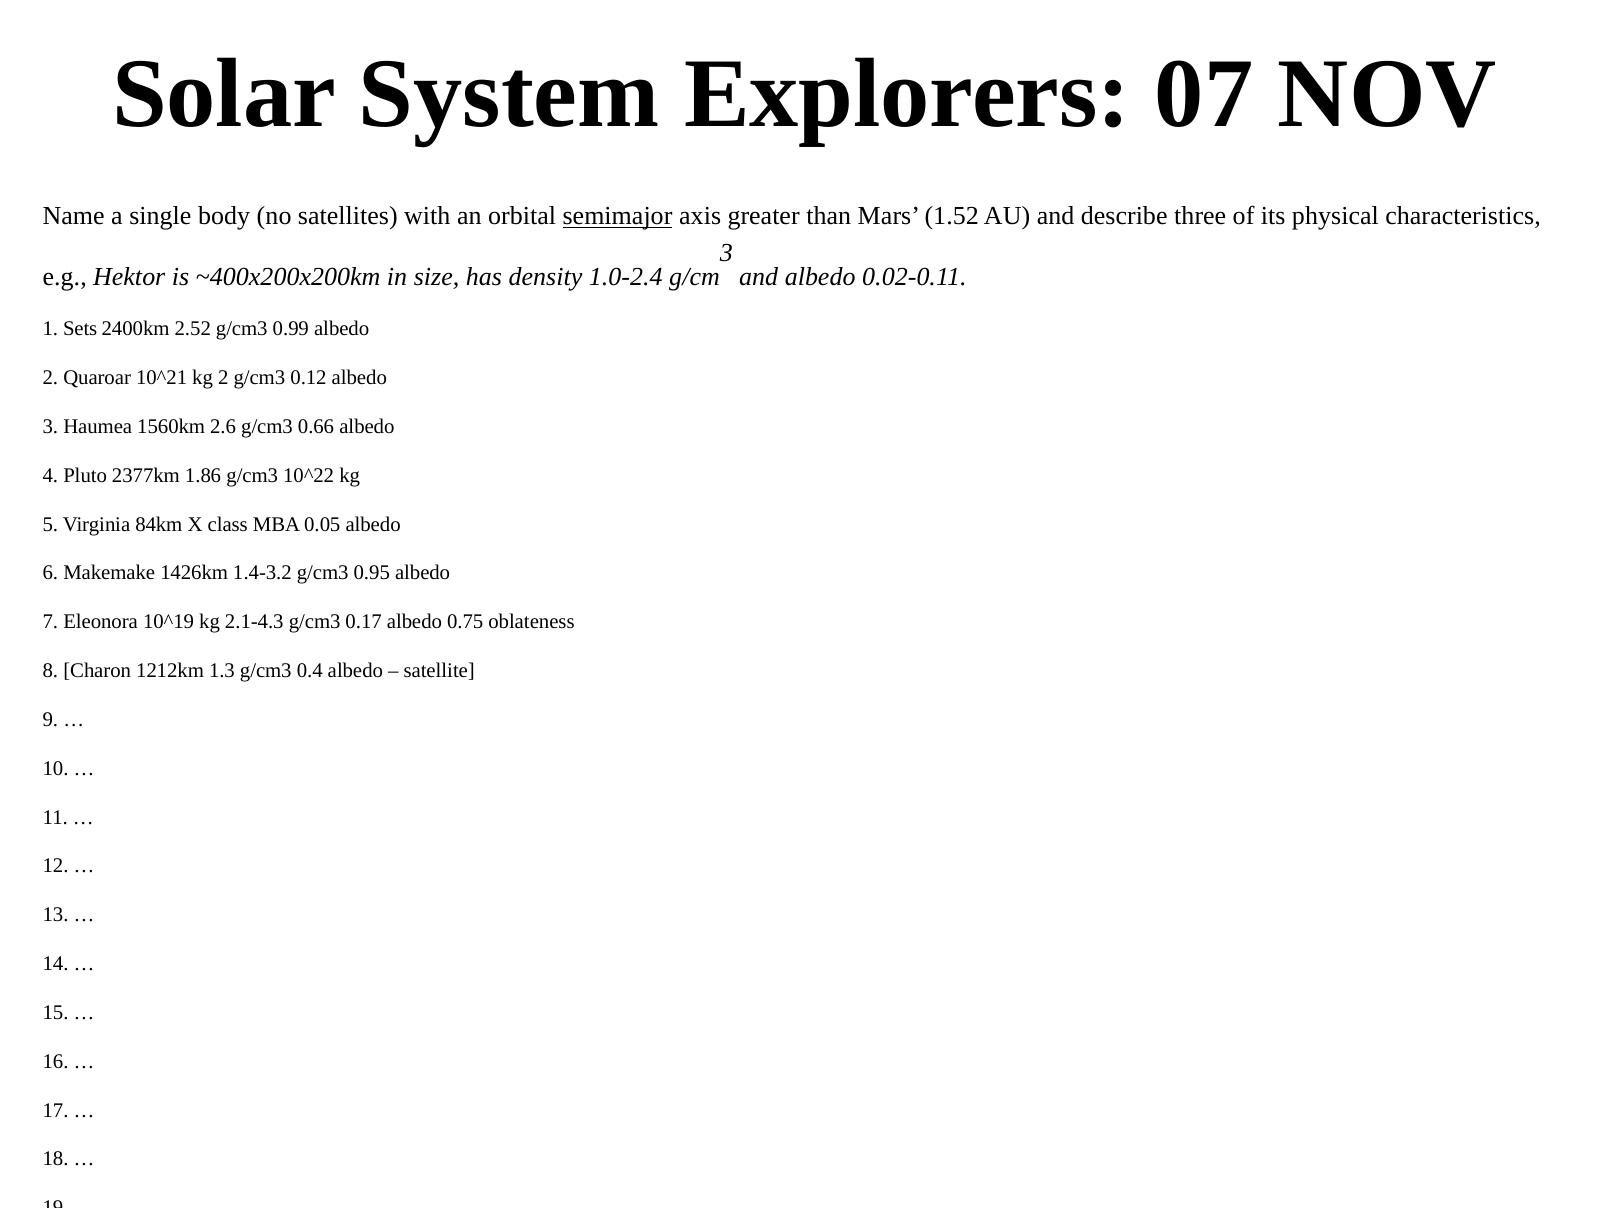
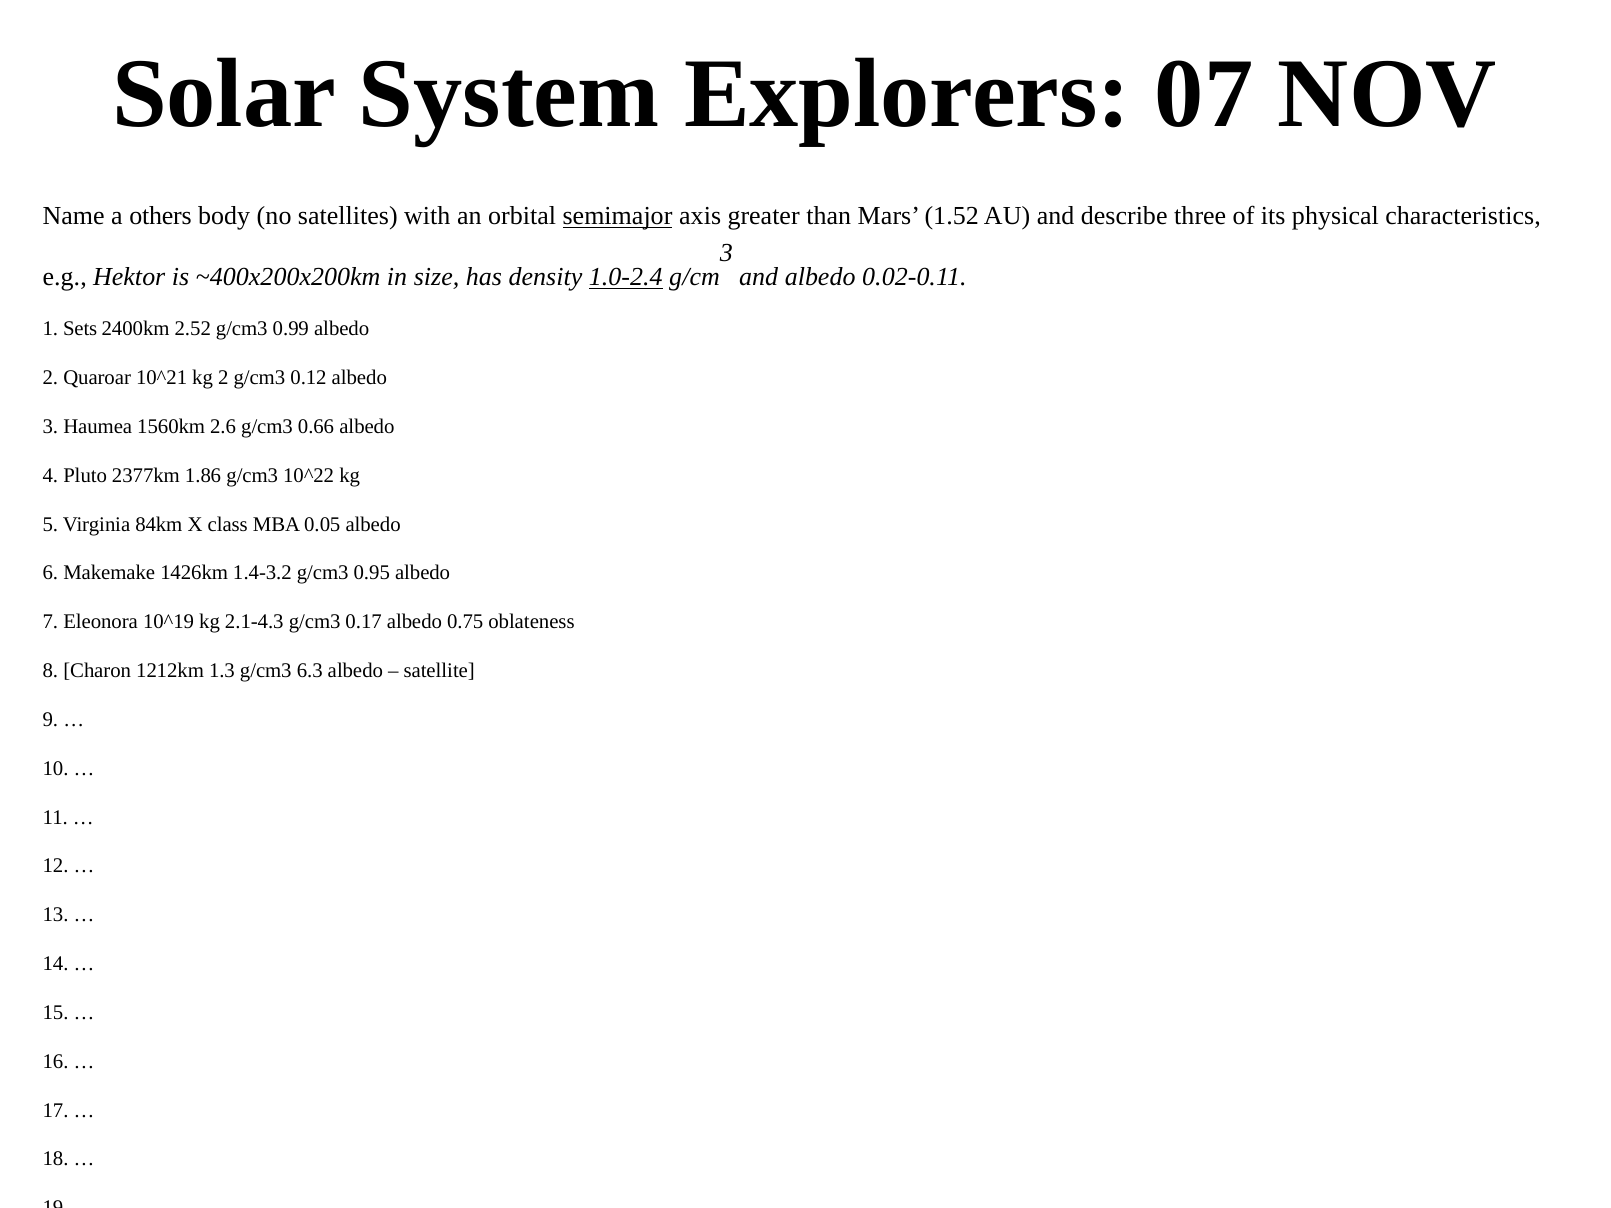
single: single -> others
1.0-2.4 underline: none -> present
0.4: 0.4 -> 6.3
